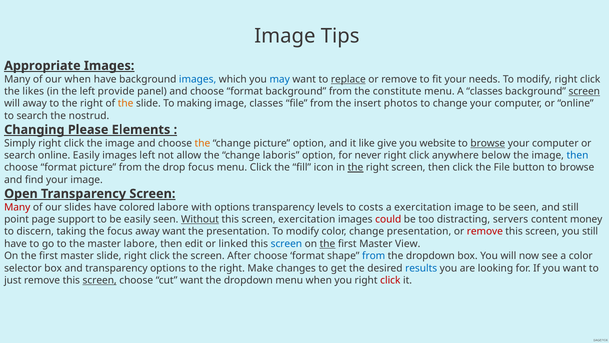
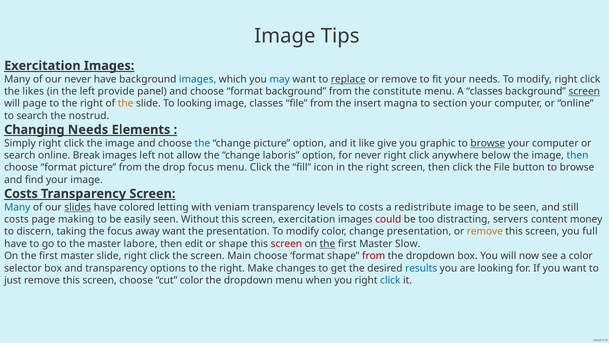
Appropriate at (42, 66): Appropriate -> Exercitation
our when: when -> never
will away: away -> page
To making: making -> looking
photos: photos -> magna
to change: change -> section
Changing Please: Please -> Needs
the at (202, 143) colour: orange -> blue
website: website -> graphic
online Easily: Easily -> Break
the at (355, 167) underline: present -> none
Open at (21, 193): Open -> Costs
Many at (17, 207) colour: red -> blue
slides underline: none -> present
colored labore: labore -> letting
with options: options -> veniam
a exercitation: exercitation -> redistribute
point at (17, 219): point -> costs
support: support -> making
Without underline: present -> none
remove at (485, 231) colour: red -> orange
you still: still -> full
or linked: linked -> shape
screen at (286, 244) colour: blue -> red
View: View -> Slow
After: After -> Main
from at (374, 256) colour: blue -> red
screen at (100, 280) underline: present -> none
cut want: want -> color
click at (390, 280) colour: red -> blue
